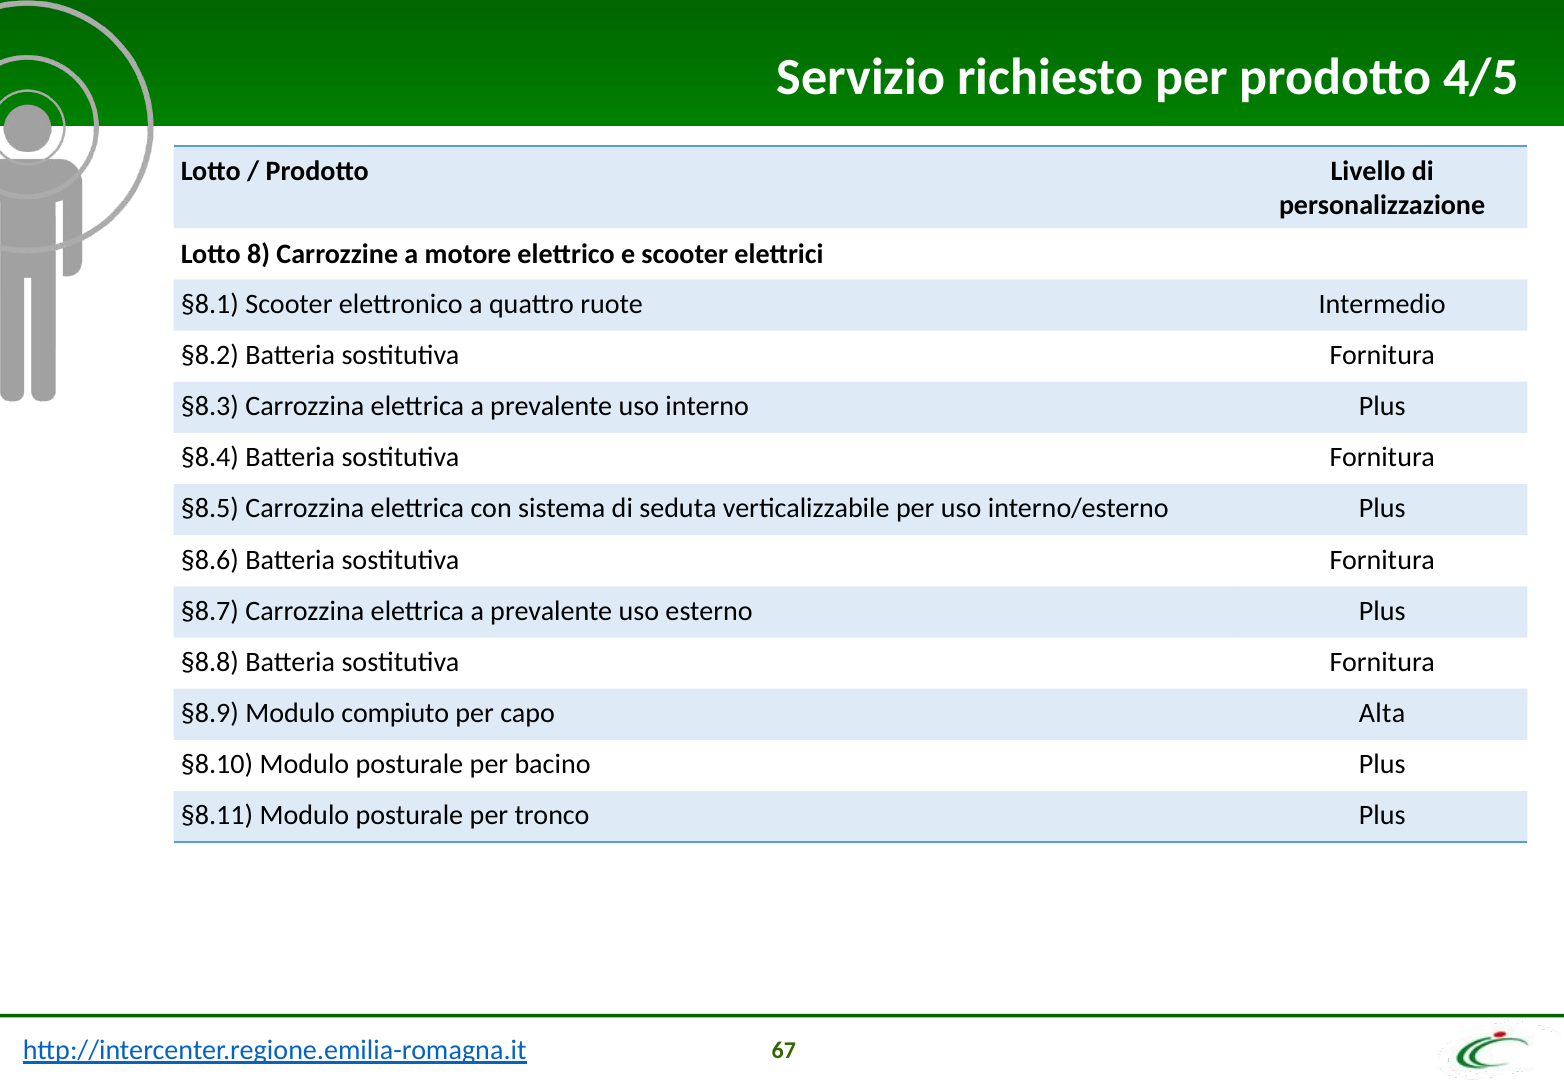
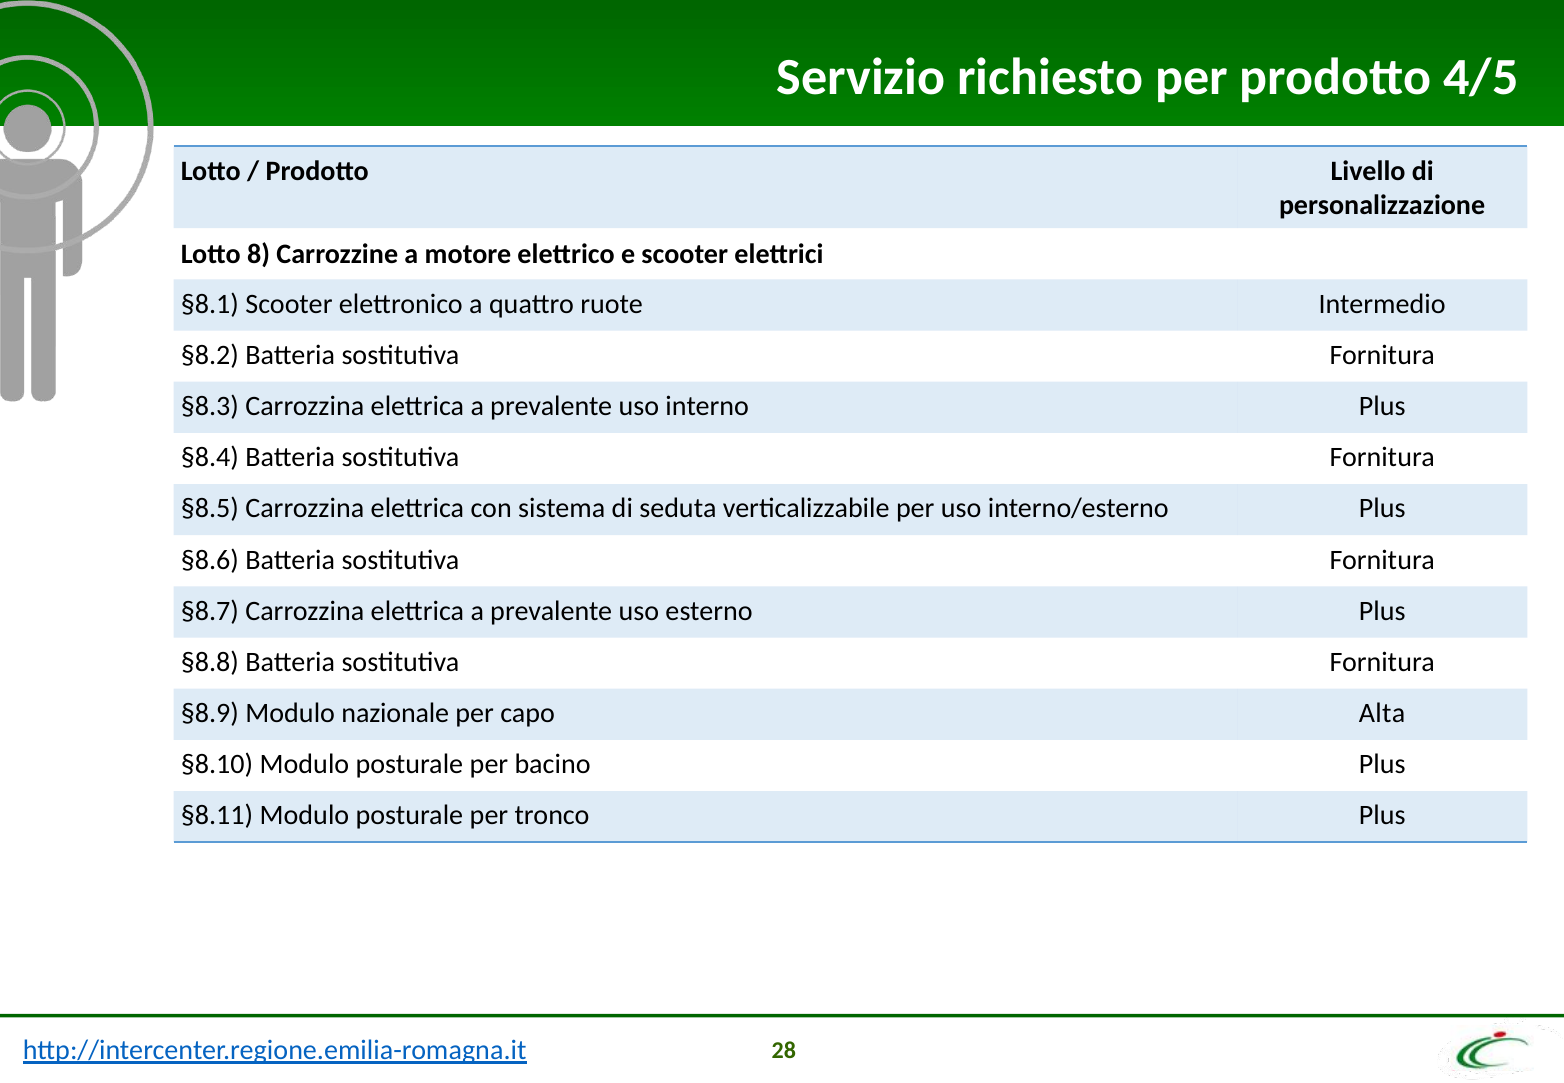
compiuto: compiuto -> nazionale
67: 67 -> 28
